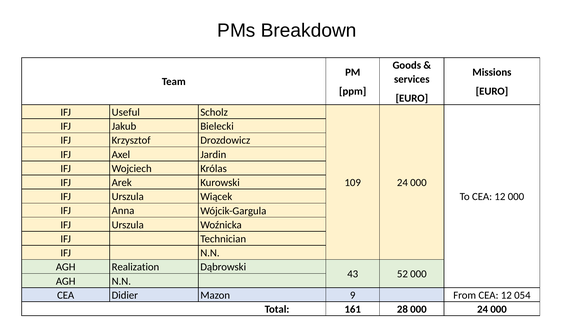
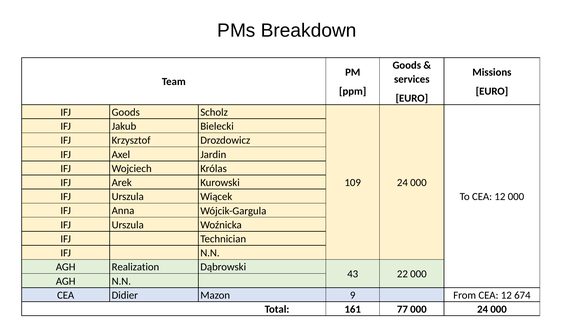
IFJ Useful: Useful -> Goods
52: 52 -> 22
054: 054 -> 674
28: 28 -> 77
